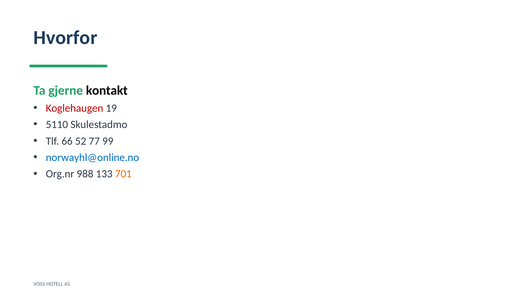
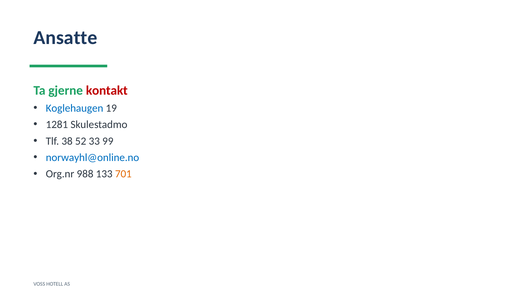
Hvorfor: Hvorfor -> Ansatte
kontakt colour: black -> red
Koglehaugen colour: red -> blue
5110: 5110 -> 1281
66: 66 -> 38
77: 77 -> 33
